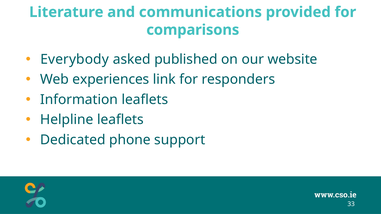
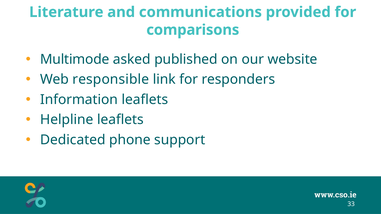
Everybody: Everybody -> Multimode
experiences: experiences -> responsible
